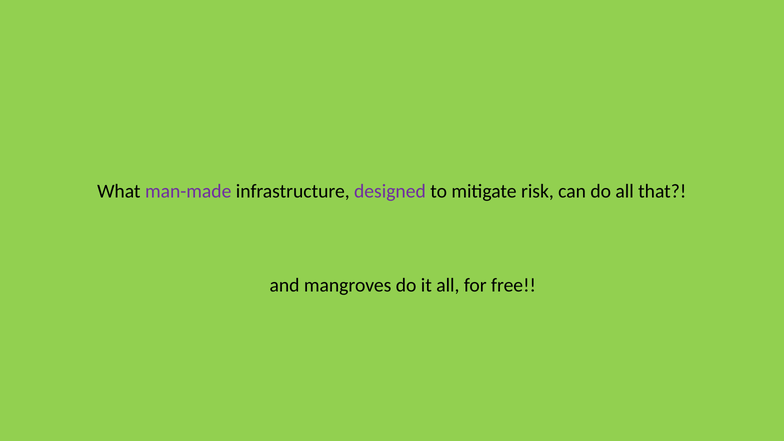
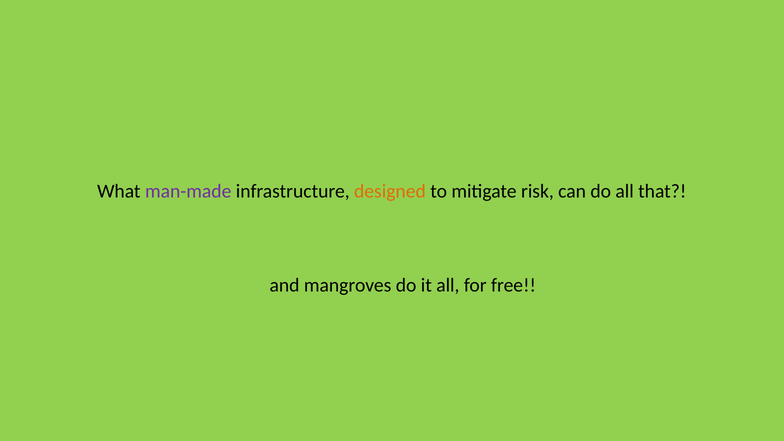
designed colour: purple -> orange
